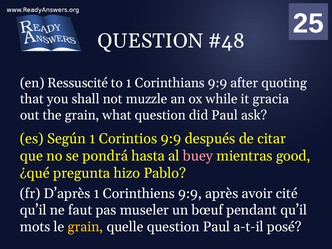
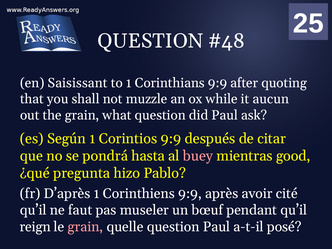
Ressuscité: Ressuscité -> Saisissant
gracia: gracia -> aucun
mots: mots -> reign
grain at (85, 227) colour: yellow -> pink
